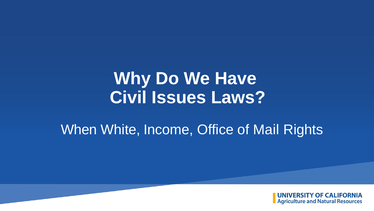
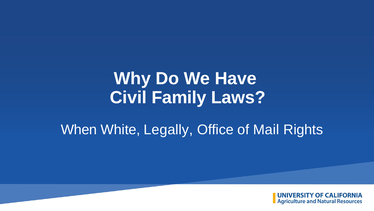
Issues: Issues -> Family
Income: Income -> Legally
